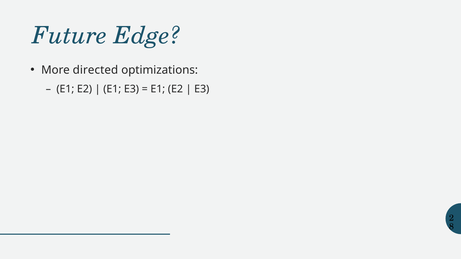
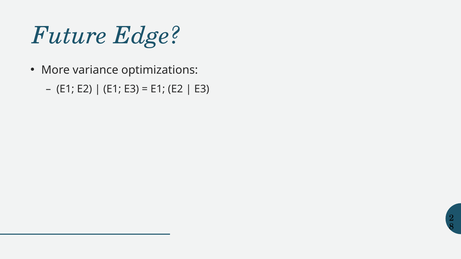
directed: directed -> variance
